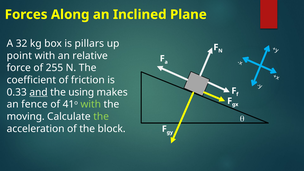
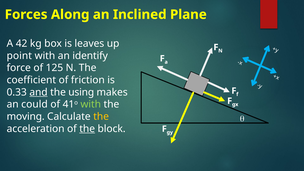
32: 32 -> 42
pillars: pillars -> leaves
relative: relative -> identify
255: 255 -> 125
fence: fence -> could
the at (101, 117) colour: light green -> yellow
the at (87, 129) underline: none -> present
